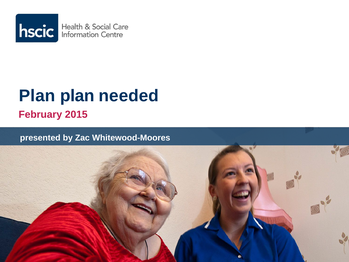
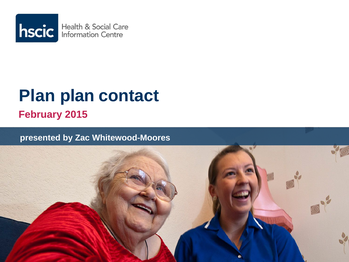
needed: needed -> contact
